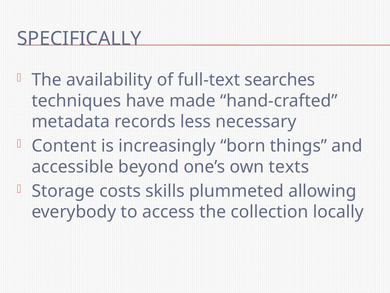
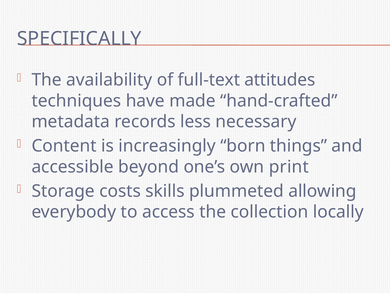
searches: searches -> attitudes
texts: texts -> print
